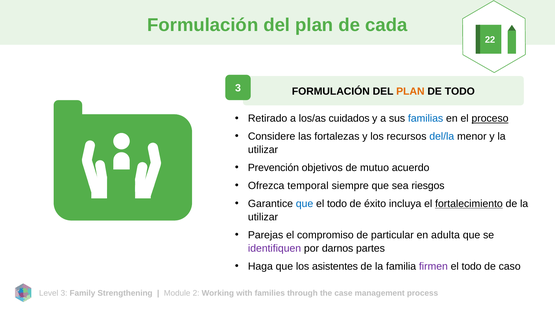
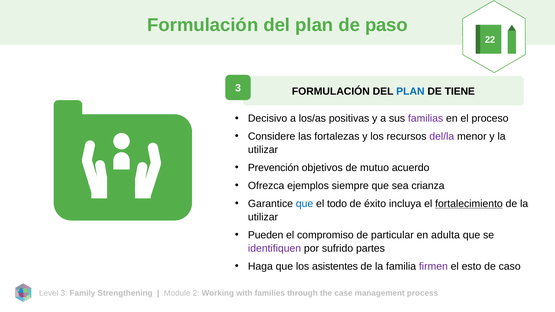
cada: cada -> paso
PLAN at (410, 91) colour: orange -> blue
DE TODO: TODO -> TIENE
Retirado: Retirado -> Decisivo
cuidados: cuidados -> positivas
familias colour: blue -> purple
proceso underline: present -> none
del/la colour: blue -> purple
temporal: temporal -> ejemplos
riesgos: riesgos -> crianza
Parejas: Parejas -> Pueden
darnos: darnos -> sufrido
todo at (472, 266): todo -> esto
